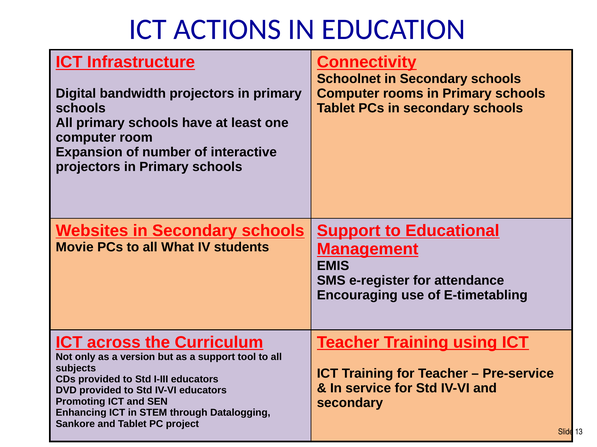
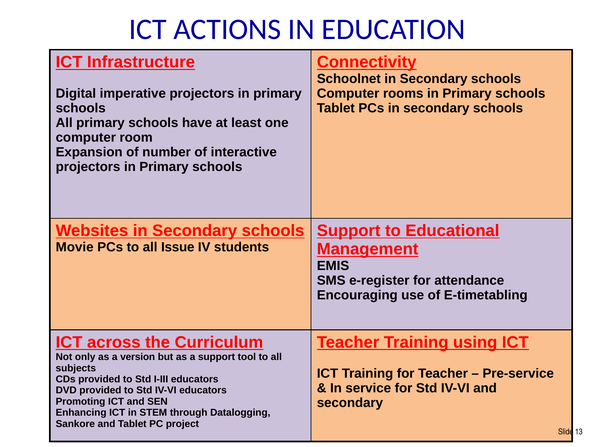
bandwidth: bandwidth -> imperative
What: What -> Issue
